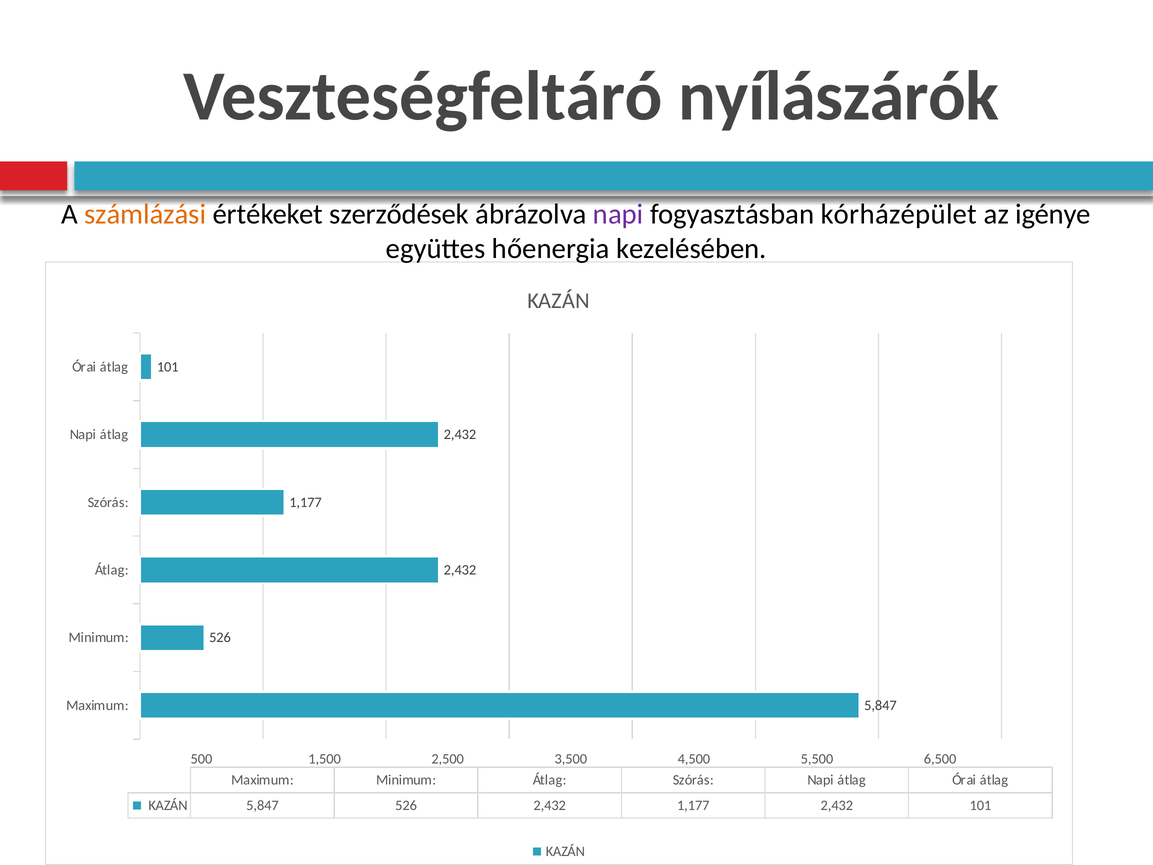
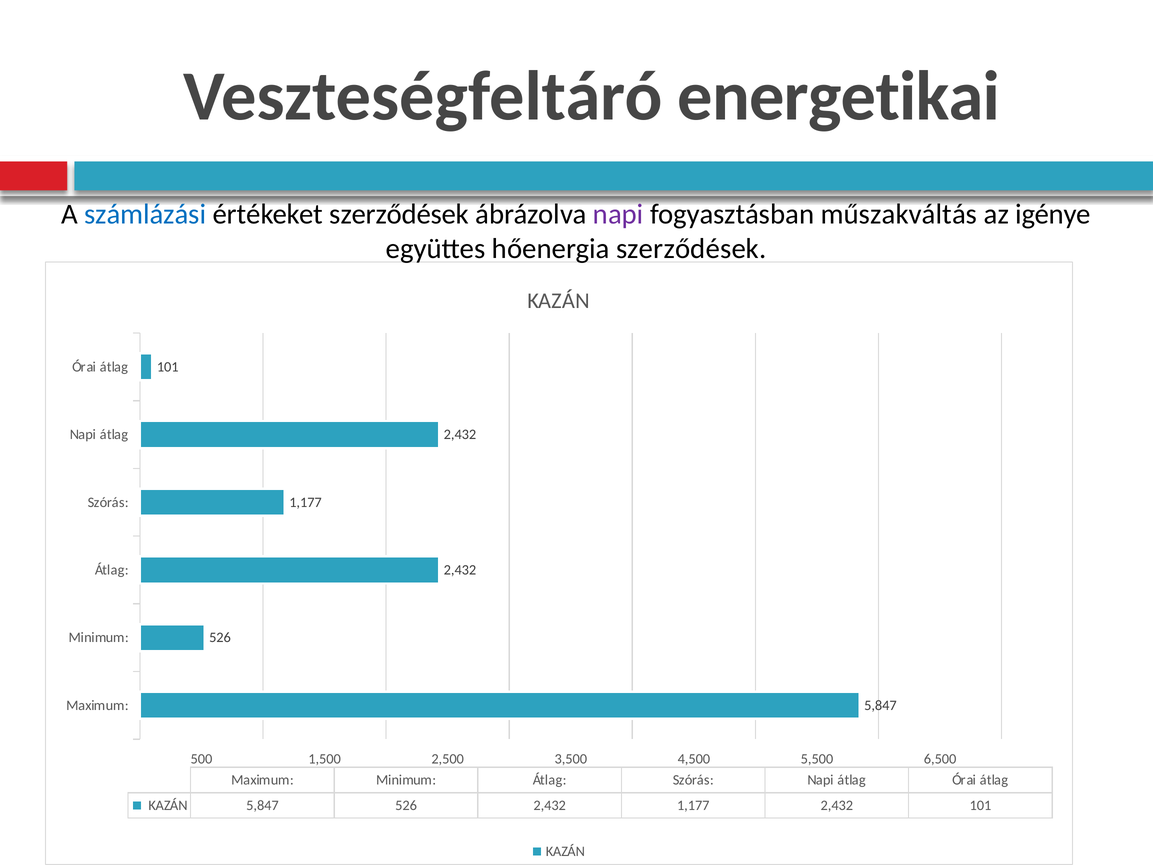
nyílászárók: nyílászárók -> energetikai
számlázási colour: orange -> blue
kórházépület: kórházépület -> műszakváltás
hőenergia kezelésében: kezelésében -> szerződések
